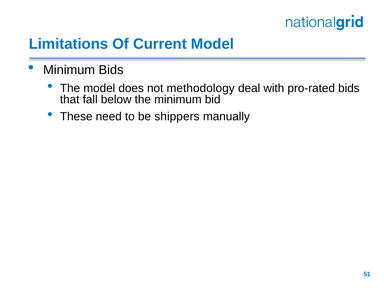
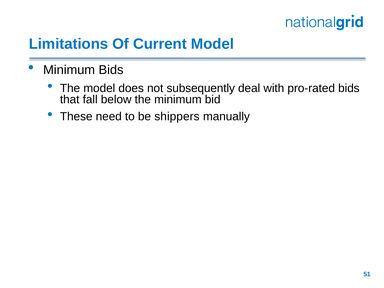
methodology: methodology -> subsequently
